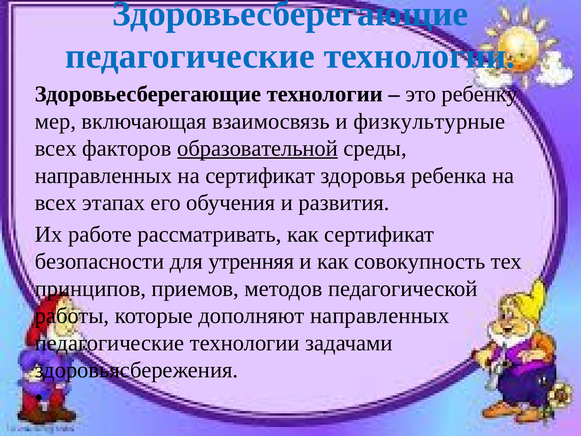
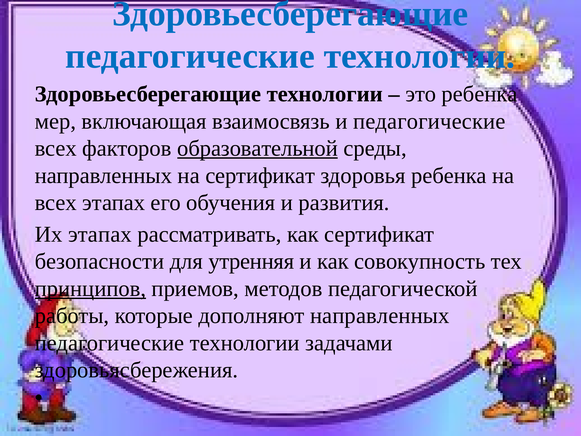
это ребенку: ребенку -> ребенка
и физкультурные: физкультурные -> педагогические
Их работе: работе -> этапах
принципов underline: none -> present
